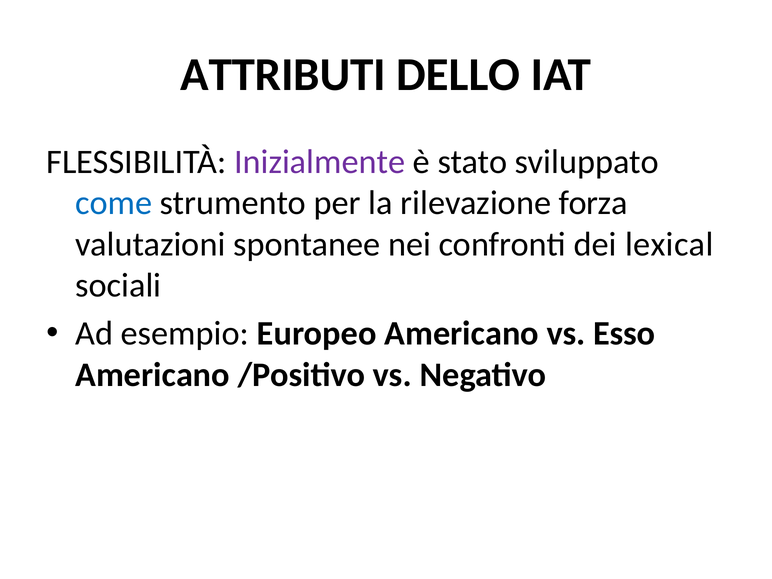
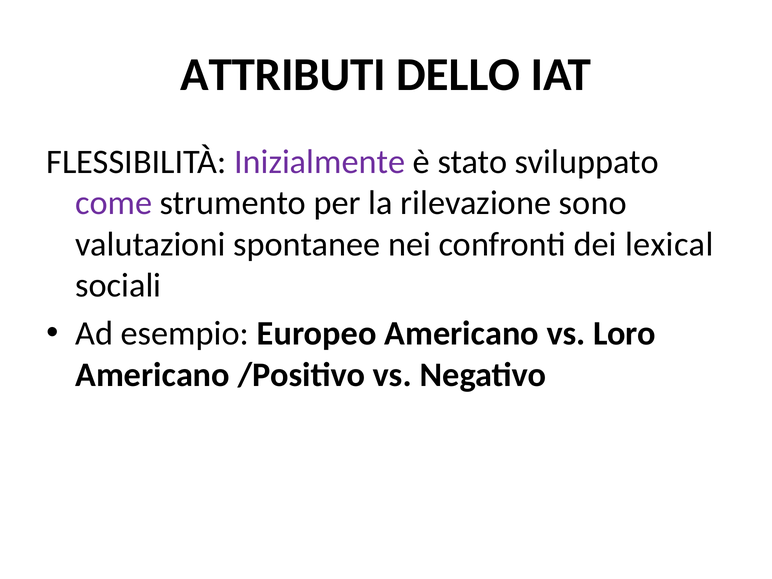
come colour: blue -> purple
forza: forza -> sono
Esso: Esso -> Loro
